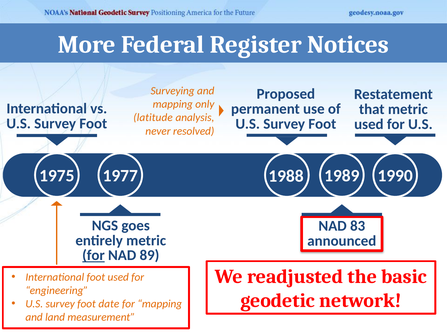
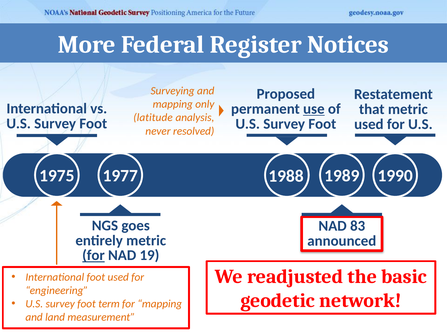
use underline: none -> present
89: 89 -> 19
date: date -> term
